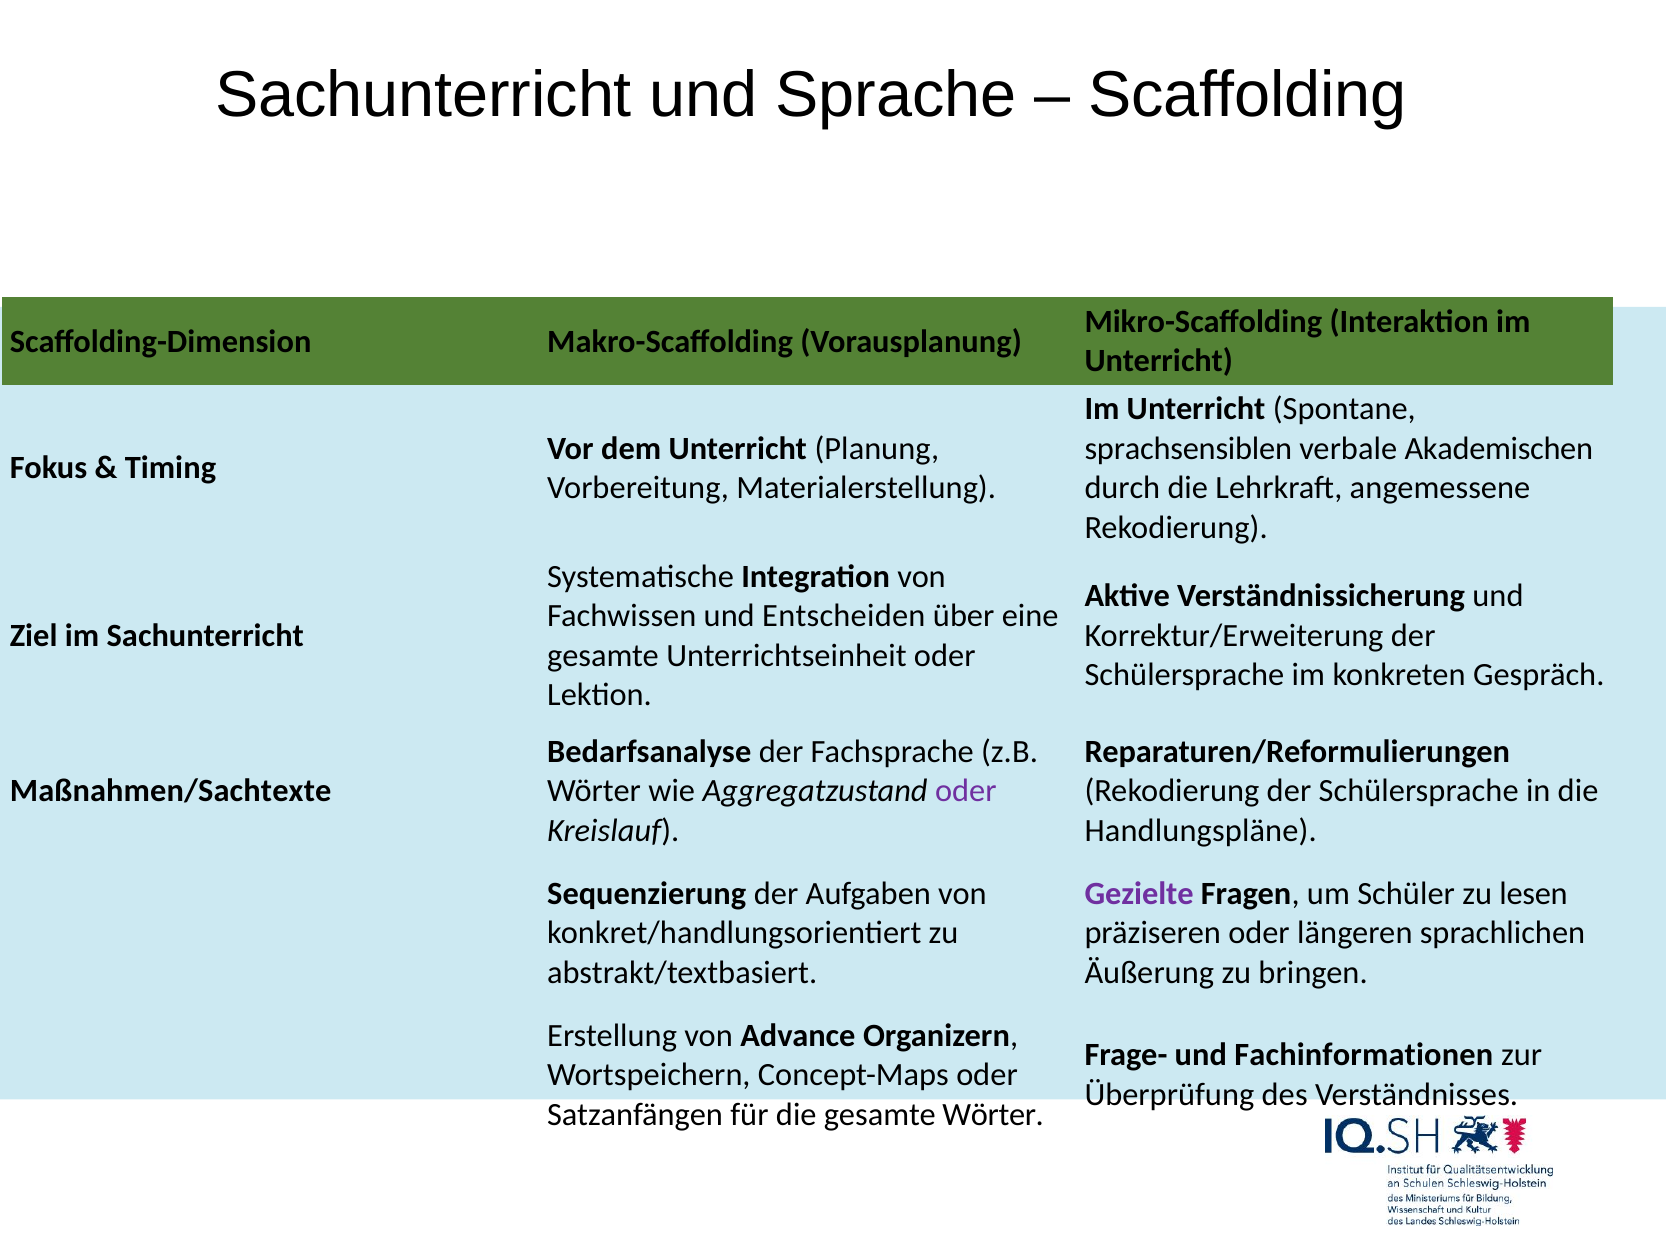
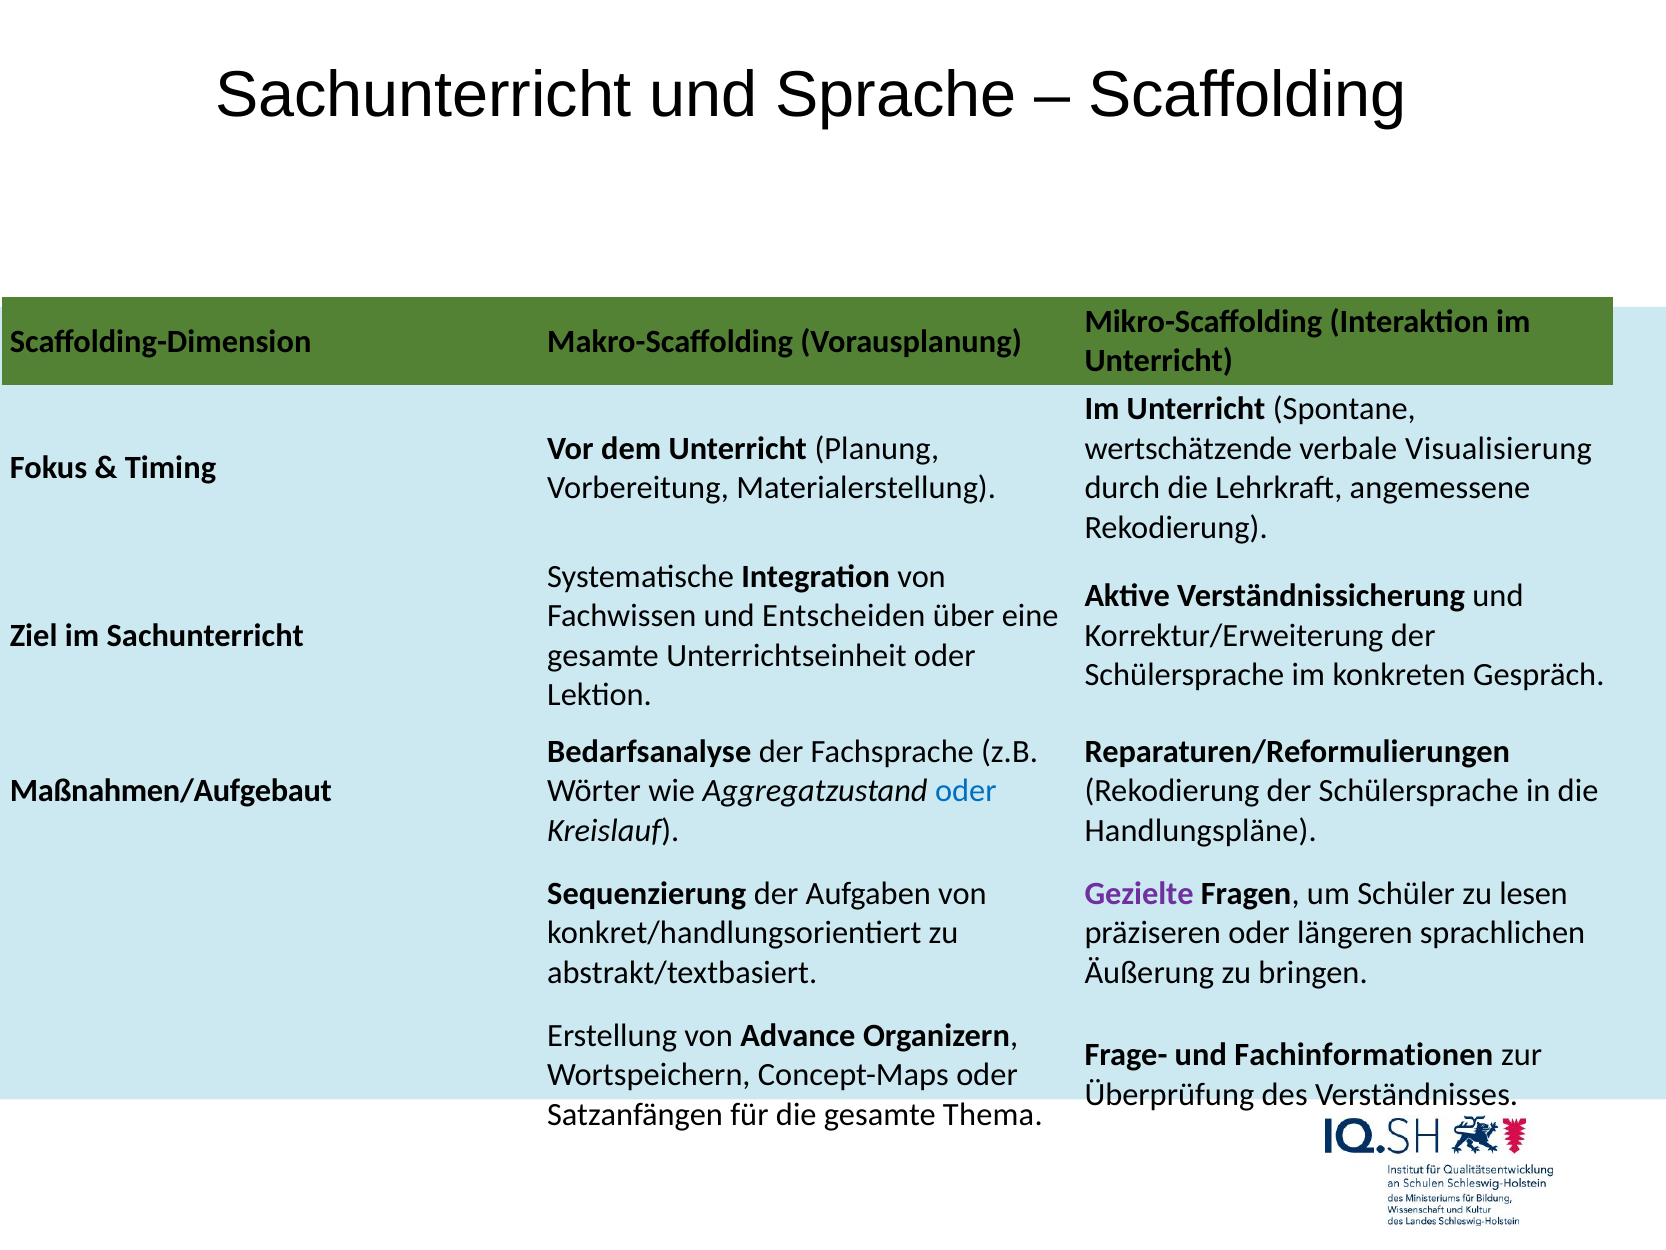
sprachsensiblen: sprachsensiblen -> wertschätzende
Akademischen: Akademischen -> Visualisierung
Maßnahmen/Sachtexte: Maßnahmen/Sachtexte -> Maßnahmen/Aufgebaut
oder at (966, 791) colour: purple -> blue
gesamte Wörter: Wörter -> Thema
